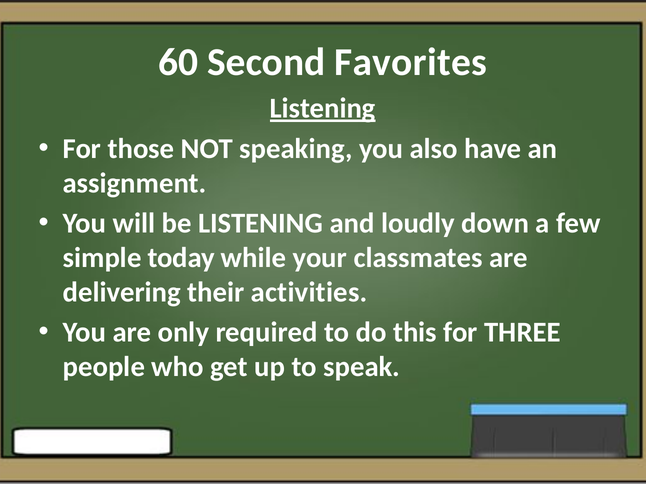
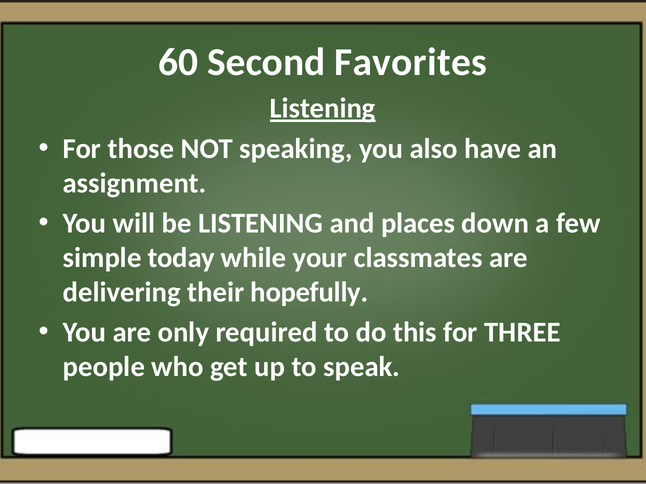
loudly: loudly -> places
activities: activities -> hopefully
